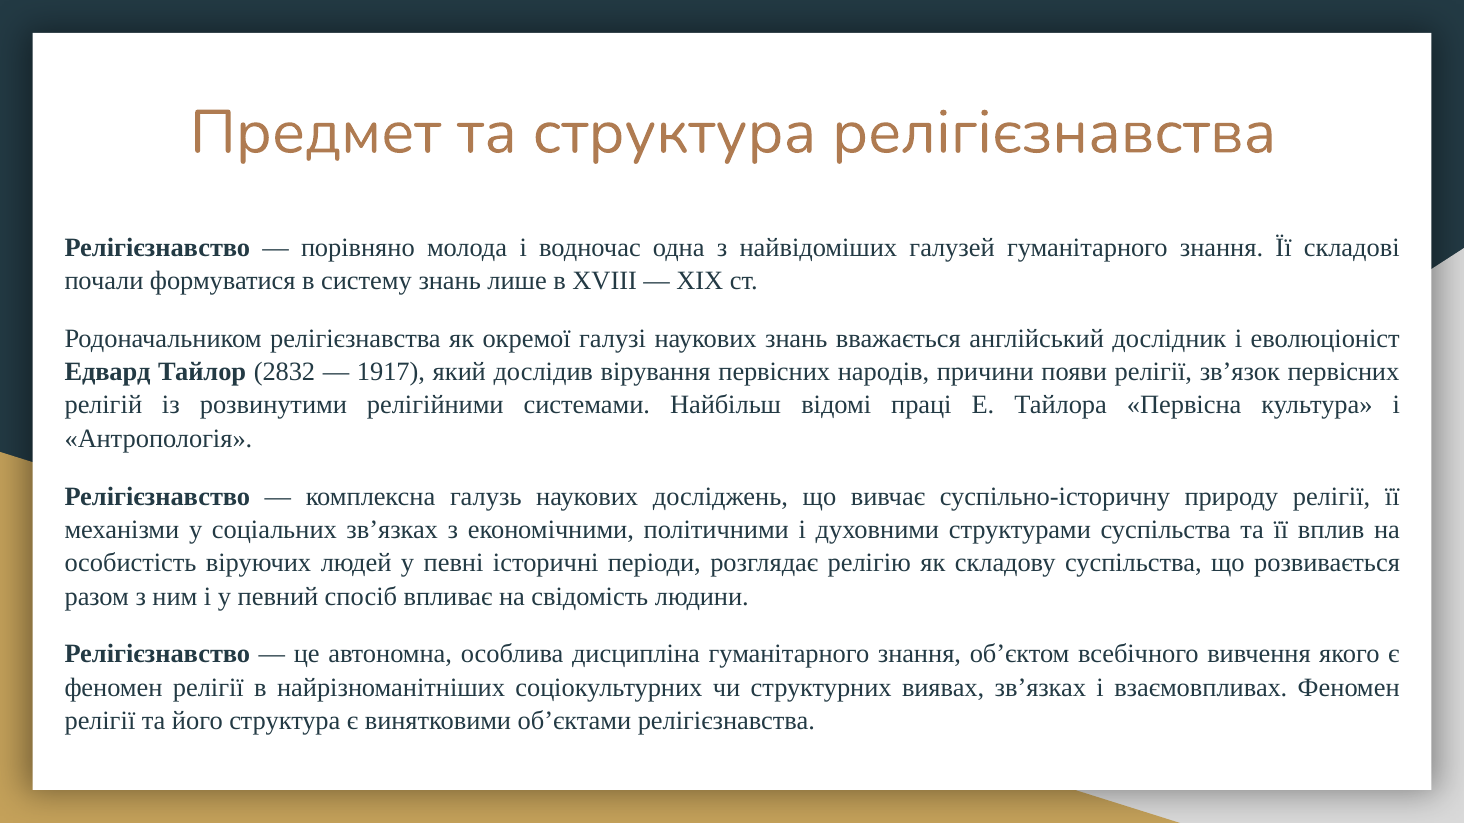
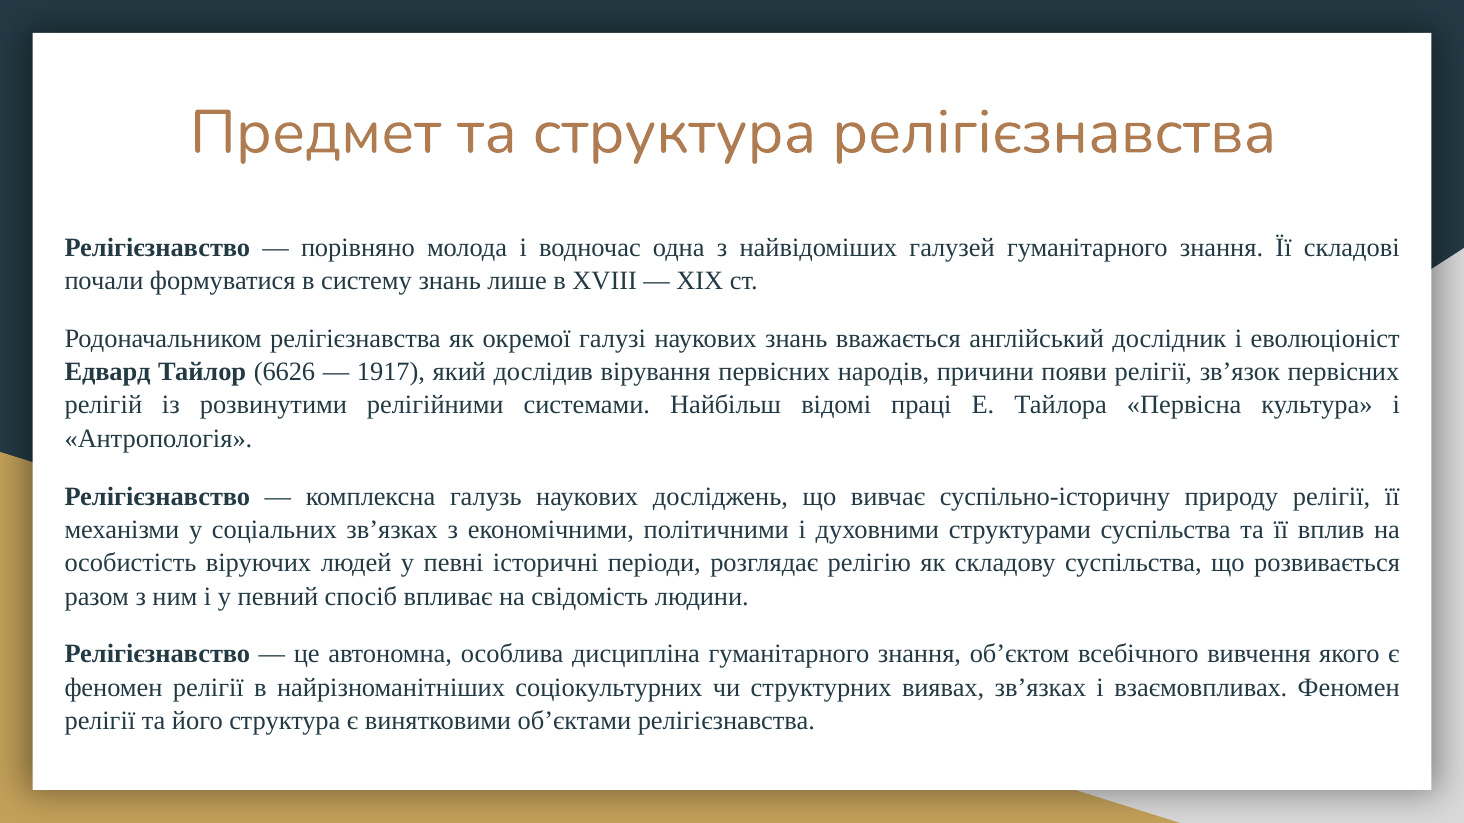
2832: 2832 -> 6626
